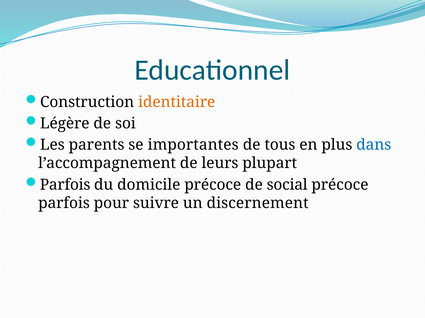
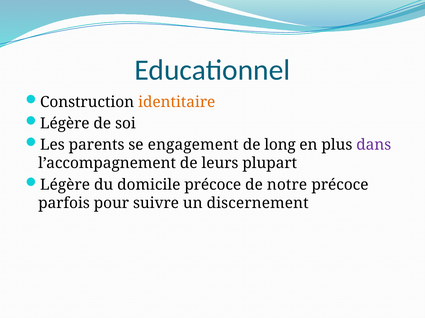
importantes: importantes -> engagement
tous: tous -> long
dans colour: blue -> purple
Parfois at (65, 185): Parfois -> Légère
social: social -> notre
